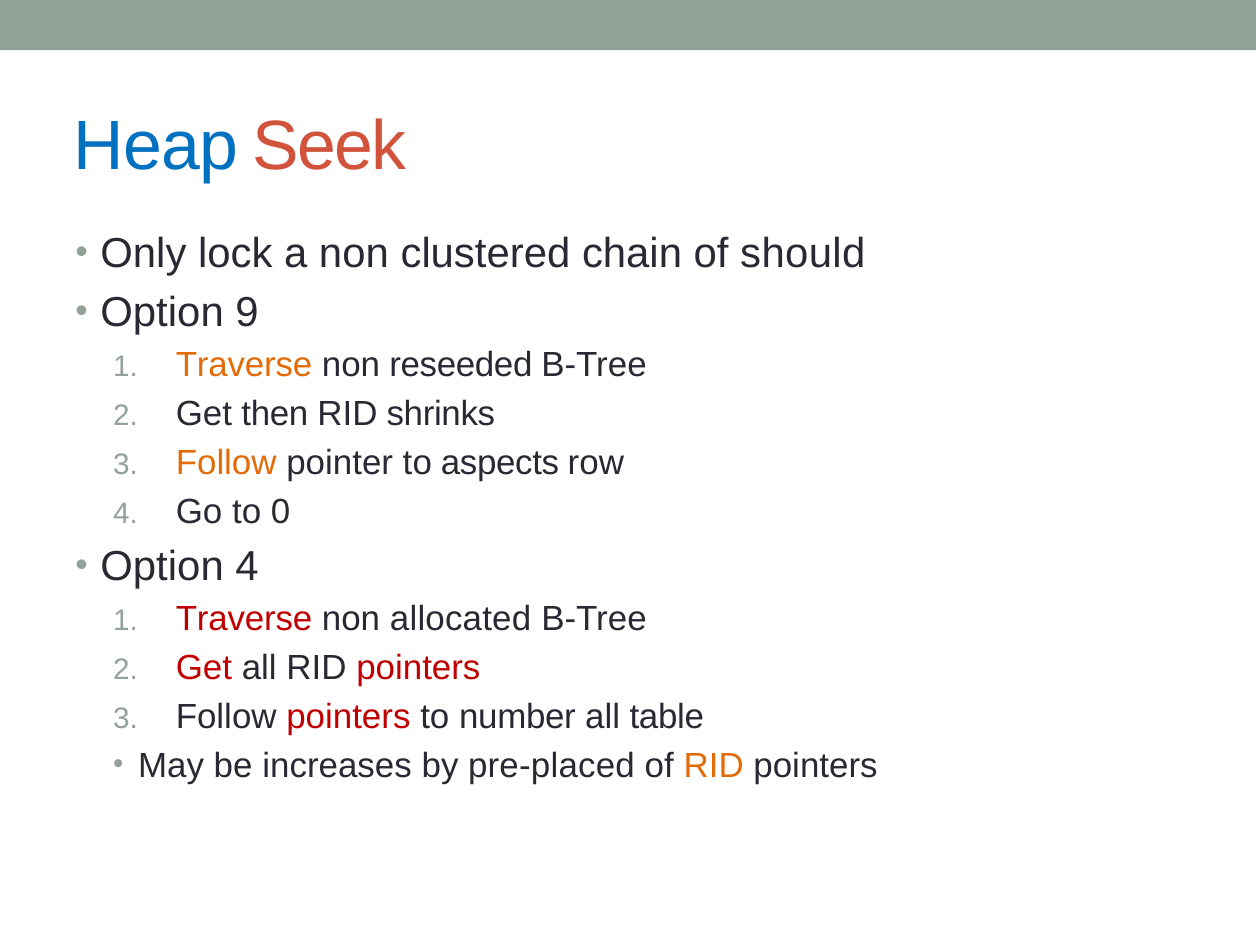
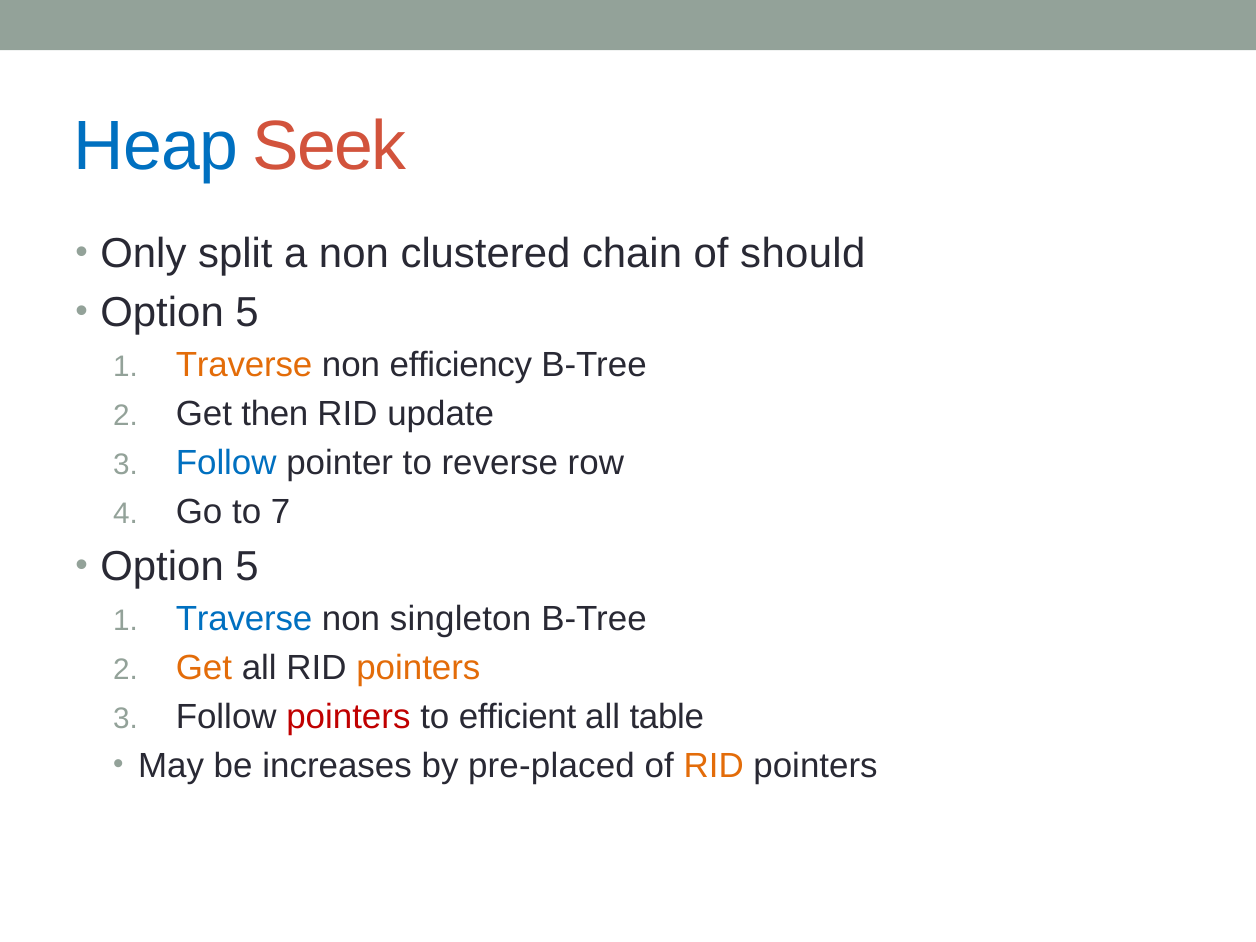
lock: lock -> split
9 at (247, 313): 9 -> 5
reseeded: reseeded -> efficiency
shrinks: shrinks -> update
Follow at (226, 463) colour: orange -> blue
aspects: aspects -> reverse
0: 0 -> 7
4 at (247, 567): 4 -> 5
Traverse at (244, 619) colour: red -> blue
allocated: allocated -> singleton
Get at (204, 668) colour: red -> orange
pointers at (418, 668) colour: red -> orange
number: number -> efficient
